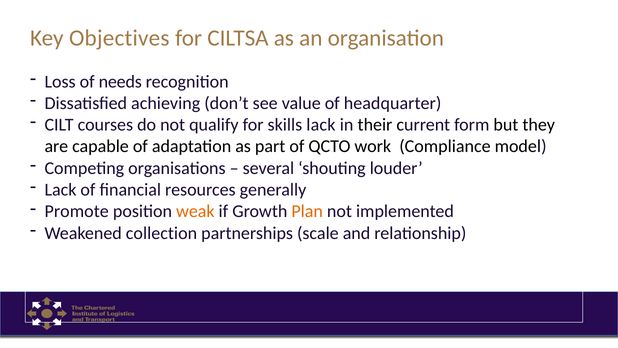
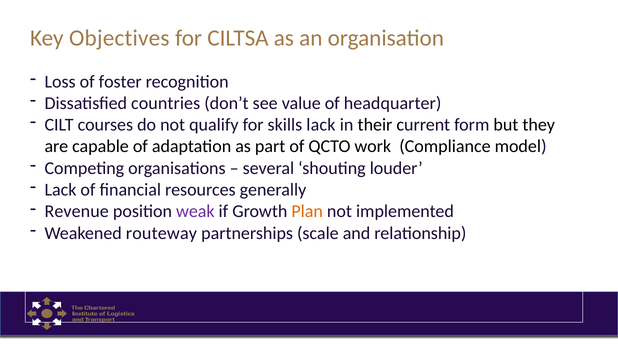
needs: needs -> foster
achieving: achieving -> countries
Promote: Promote -> Revenue
weak colour: orange -> purple
collection: collection -> routeway
